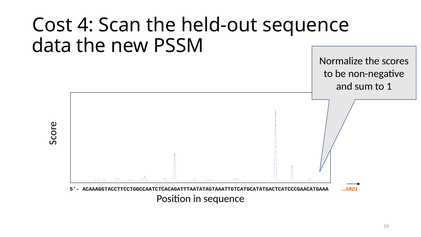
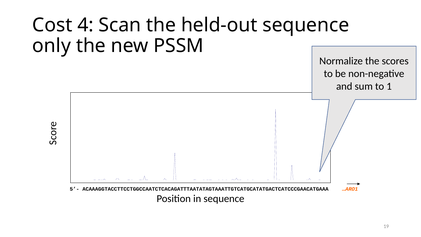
data: data -> only
